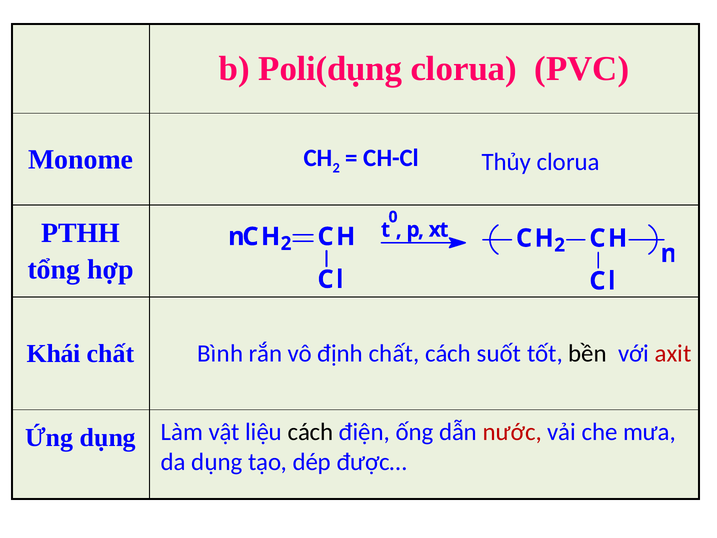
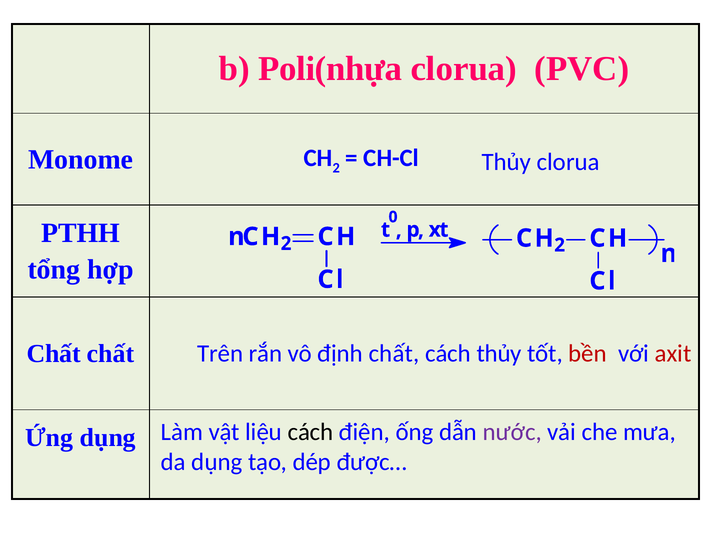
Poli(dụng: Poli(dụng -> Poli(nhựa
Khái at (54, 353): Khái -> Chất
Bình: Bình -> Trên
cách suốt: suốt -> thủy
bền colour: black -> red
nước colour: red -> purple
